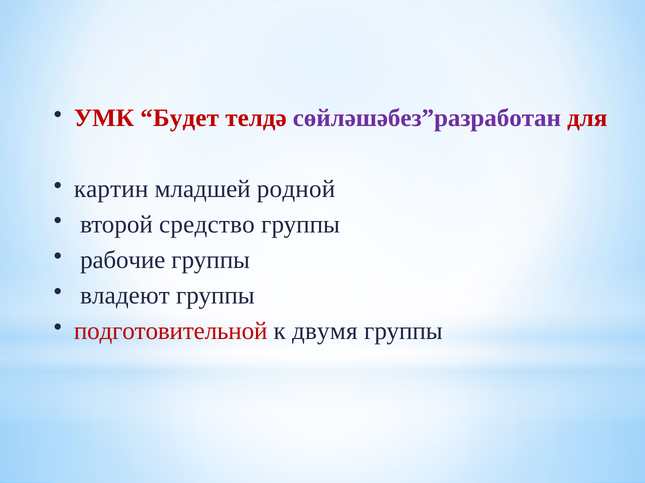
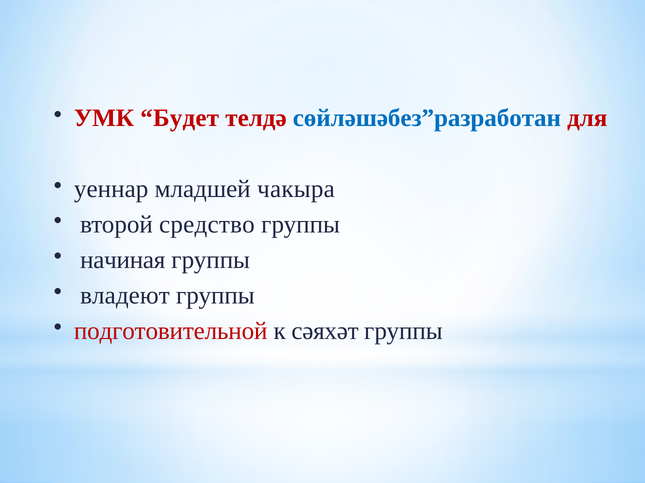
сөйләшәбез”разработан colour: purple -> blue
картин: картин -> уеннар
родной: родной -> чакыра
рабочие: рабочие -> начиная
двумя: двумя -> сәяхәт
